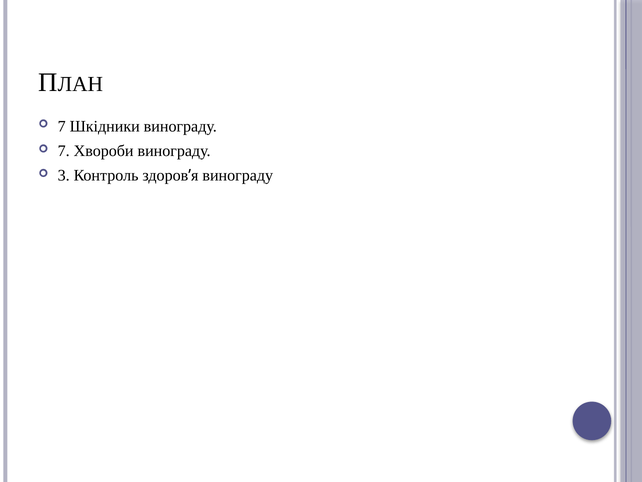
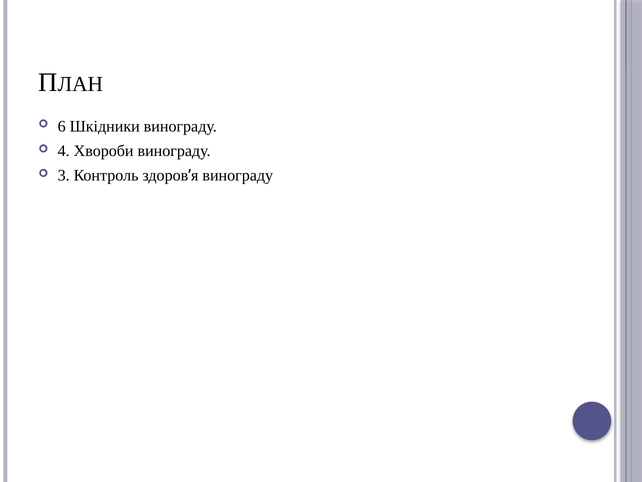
7 at (62, 126): 7 -> 6
7 at (64, 151): 7 -> 4
